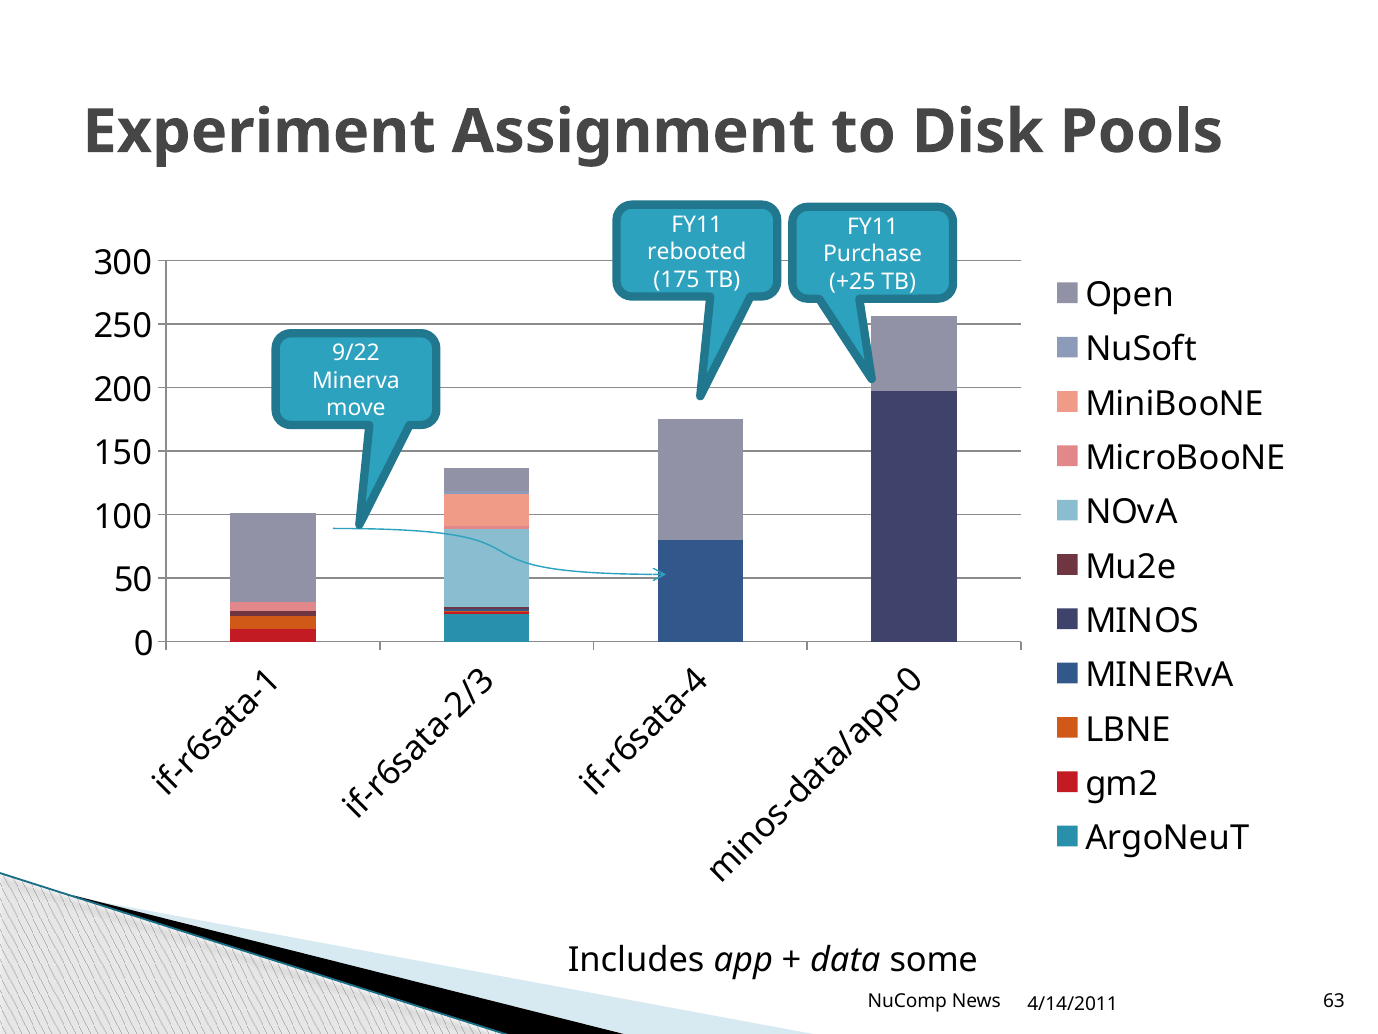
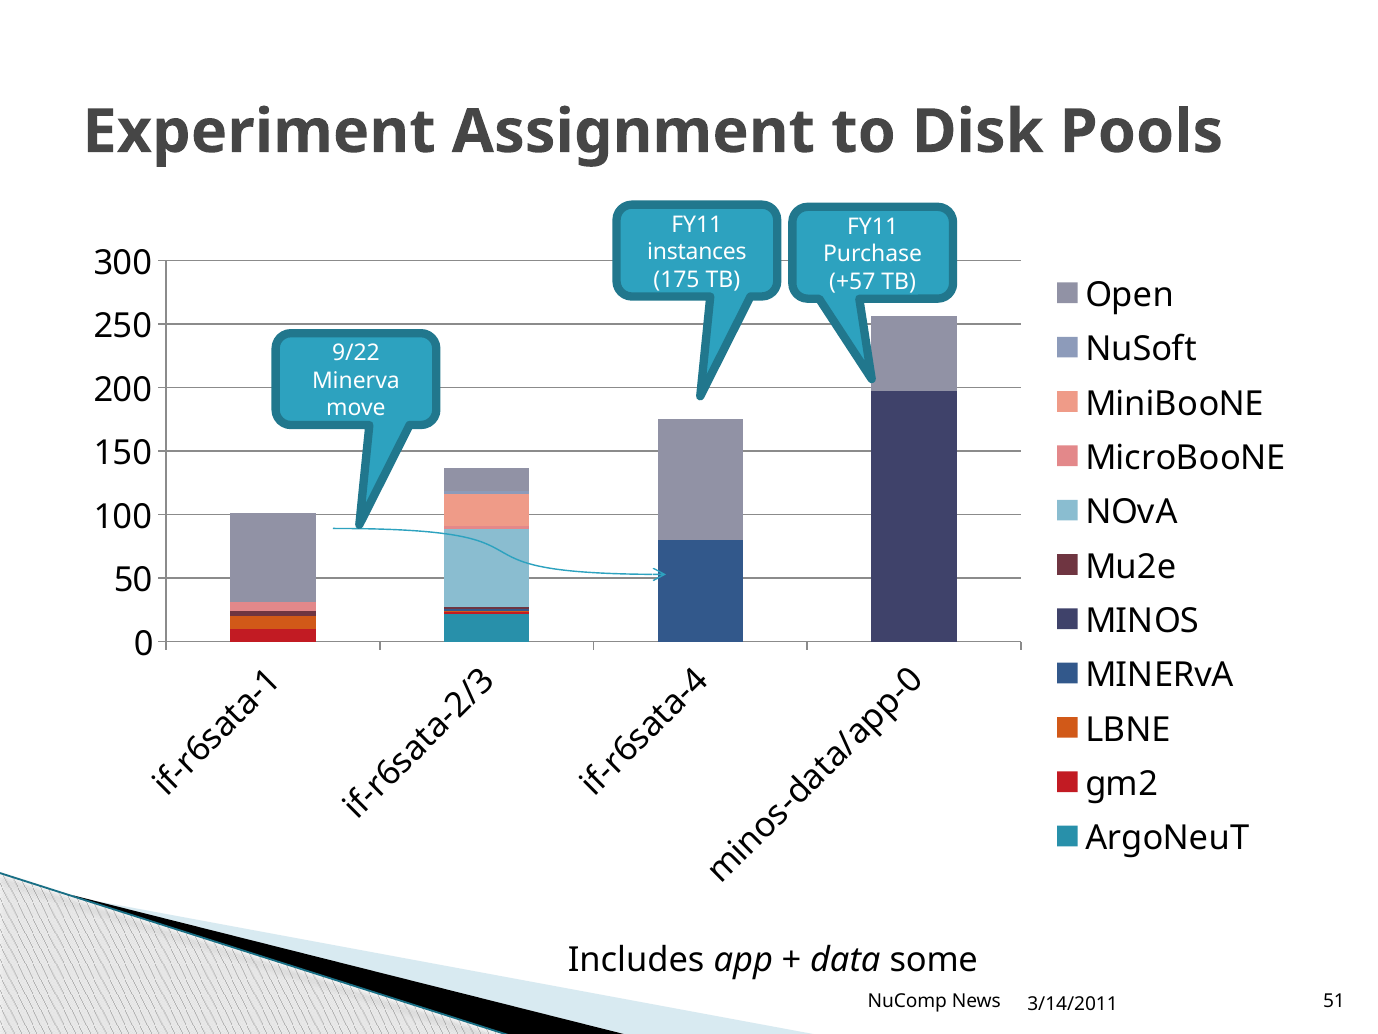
rebooted: rebooted -> instances
+25: +25 -> +57
63: 63 -> 51
4/14/2011: 4/14/2011 -> 3/14/2011
